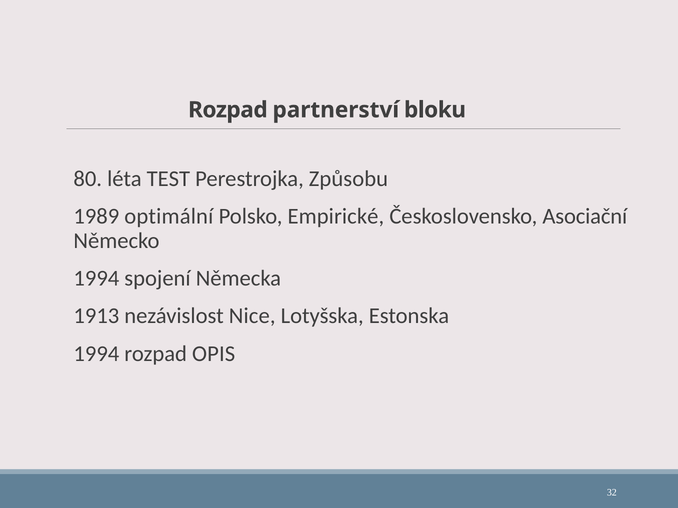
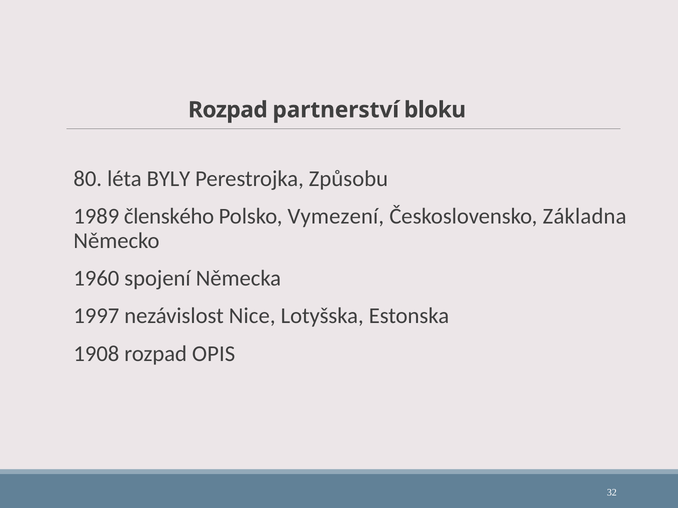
TEST: TEST -> BYLY
optimální: optimální -> členského
Empirické: Empirické -> Vymezení
Asociační: Asociační -> Základna
1994 at (96, 279): 1994 -> 1960
1913: 1913 -> 1997
1994 at (96, 354): 1994 -> 1908
